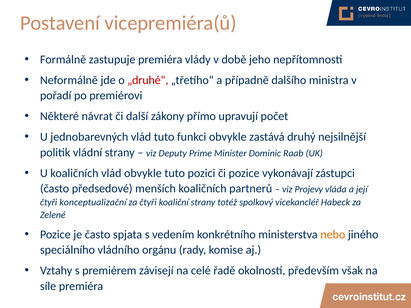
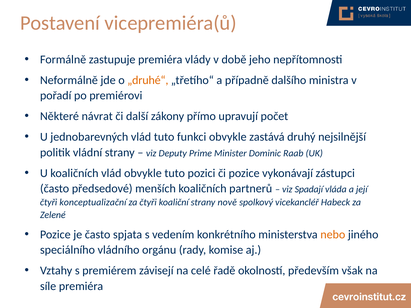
„druhé“ colour: red -> orange
Projevy: Projevy -> Spadají
totéž: totéž -> nově
